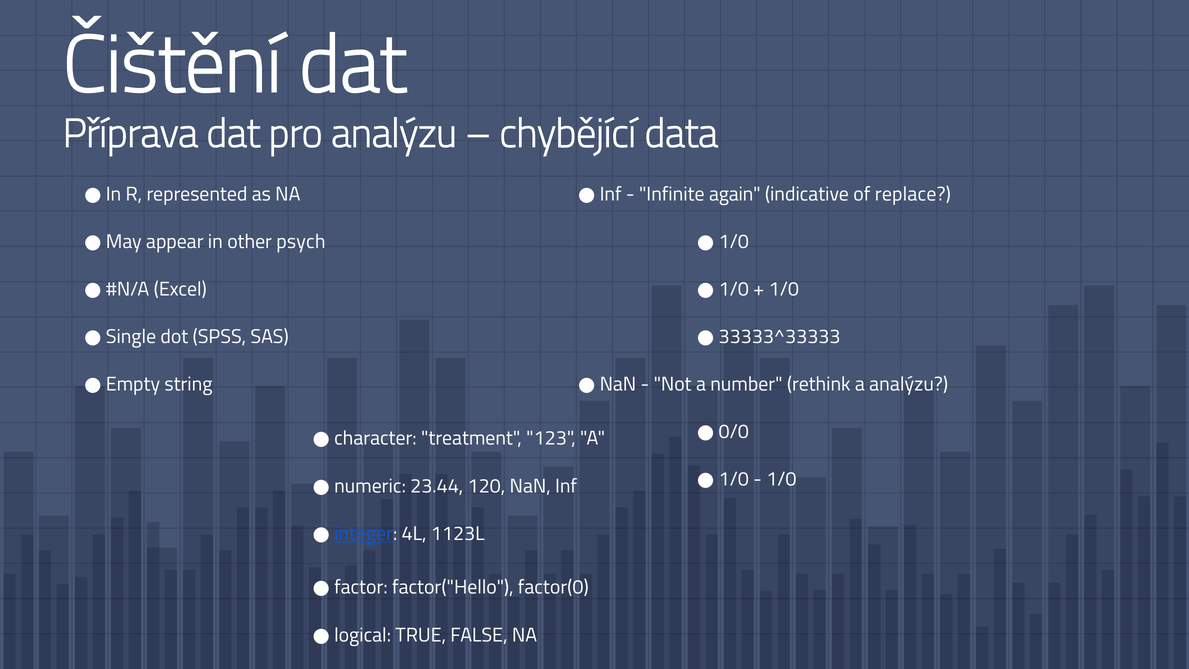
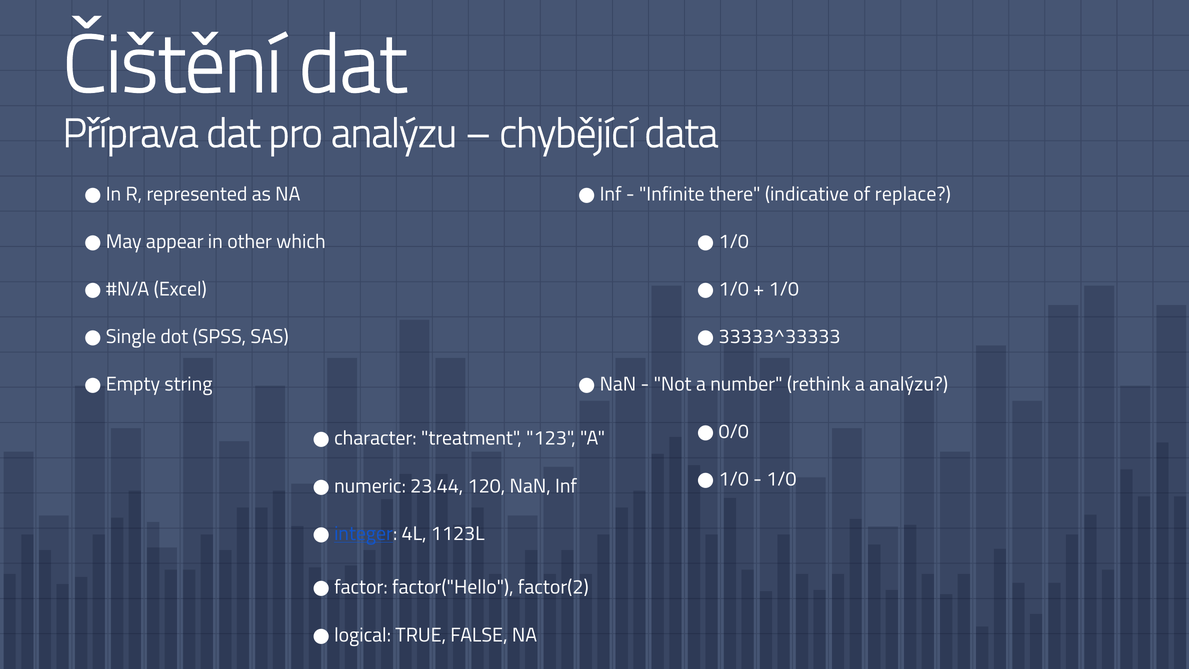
again: again -> there
psych: psych -> which
factor(0: factor(0 -> factor(2
